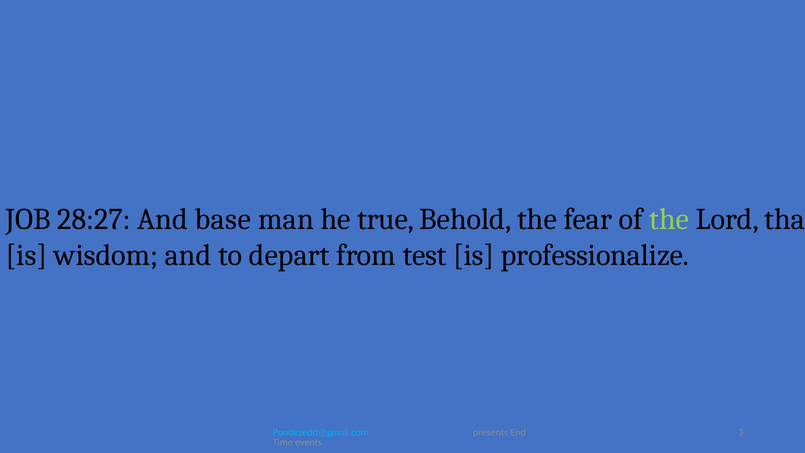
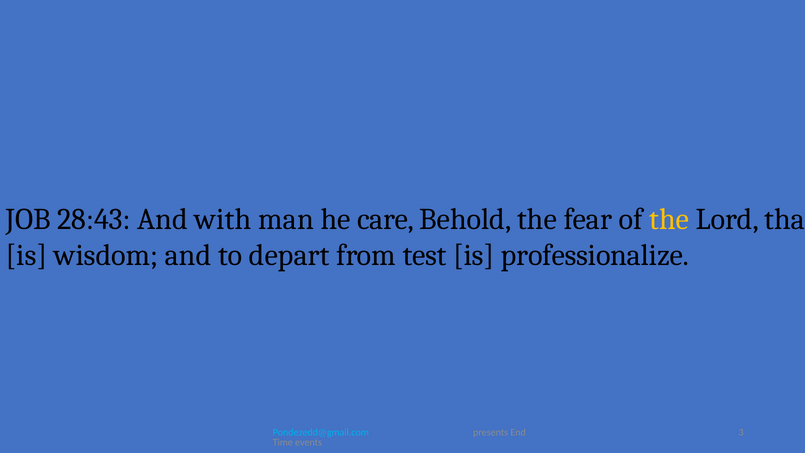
28:27: 28:27 -> 28:43
base: base -> with
true: true -> care
the at (669, 219) colour: light green -> yellow
